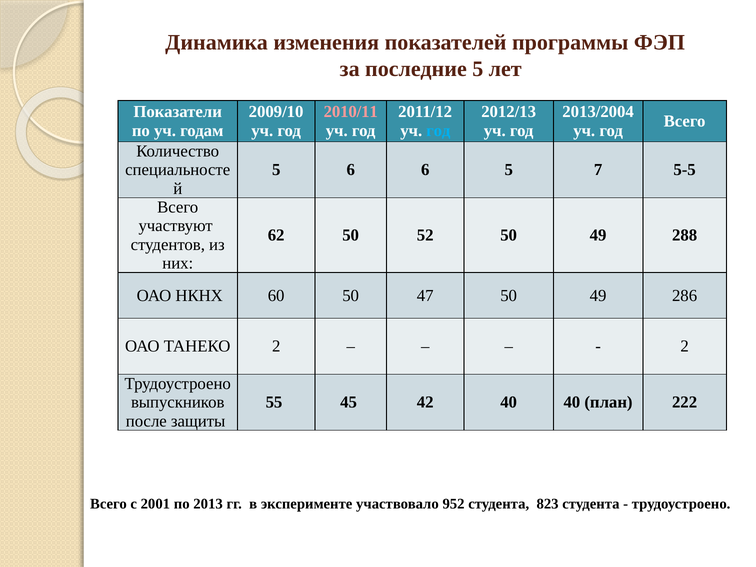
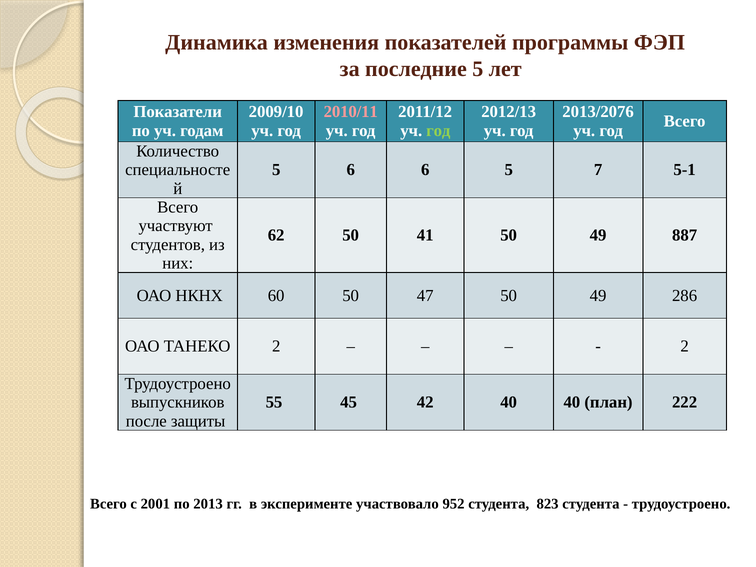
2013/2004: 2013/2004 -> 2013/2076
год at (438, 131) colour: light blue -> light green
5-5: 5-5 -> 5-1
52: 52 -> 41
288: 288 -> 887
